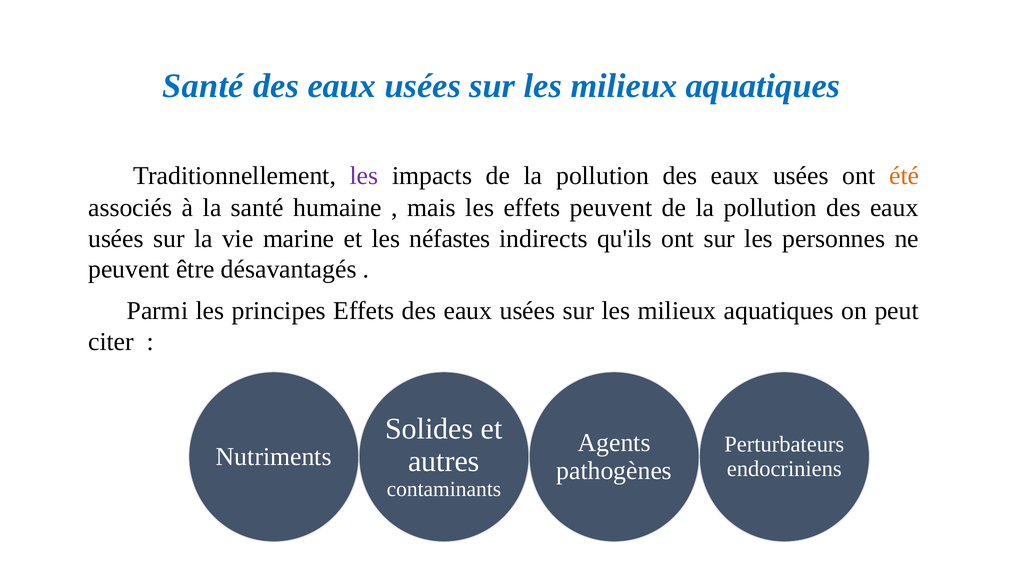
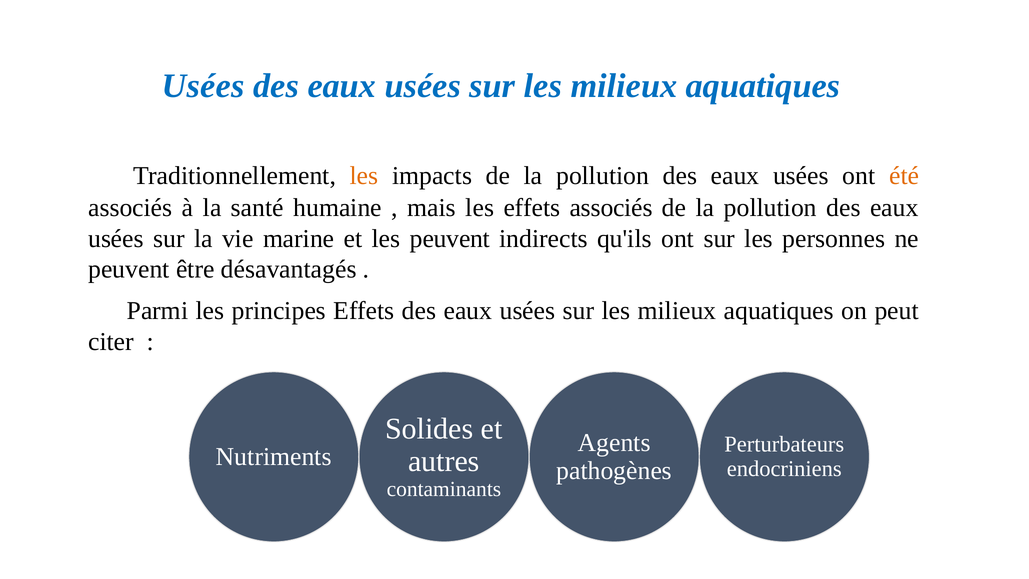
Santé at (203, 86): Santé -> Usées
les at (364, 176) colour: purple -> orange
effets peuvent: peuvent -> associés
les néfastes: néfastes -> peuvent
